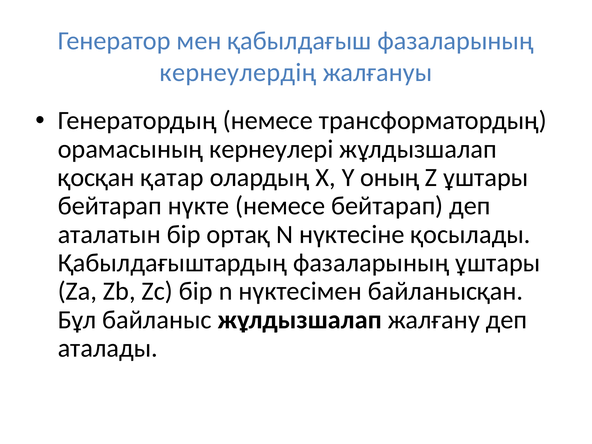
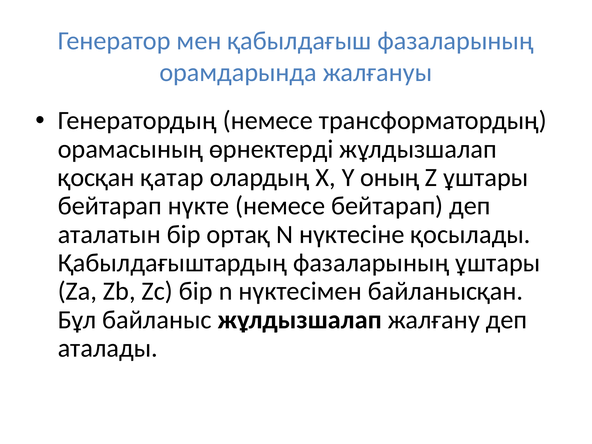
кернеулердің: кернеулердің -> орамдарында
кернеулері: кернеулері -> өрнектерді
